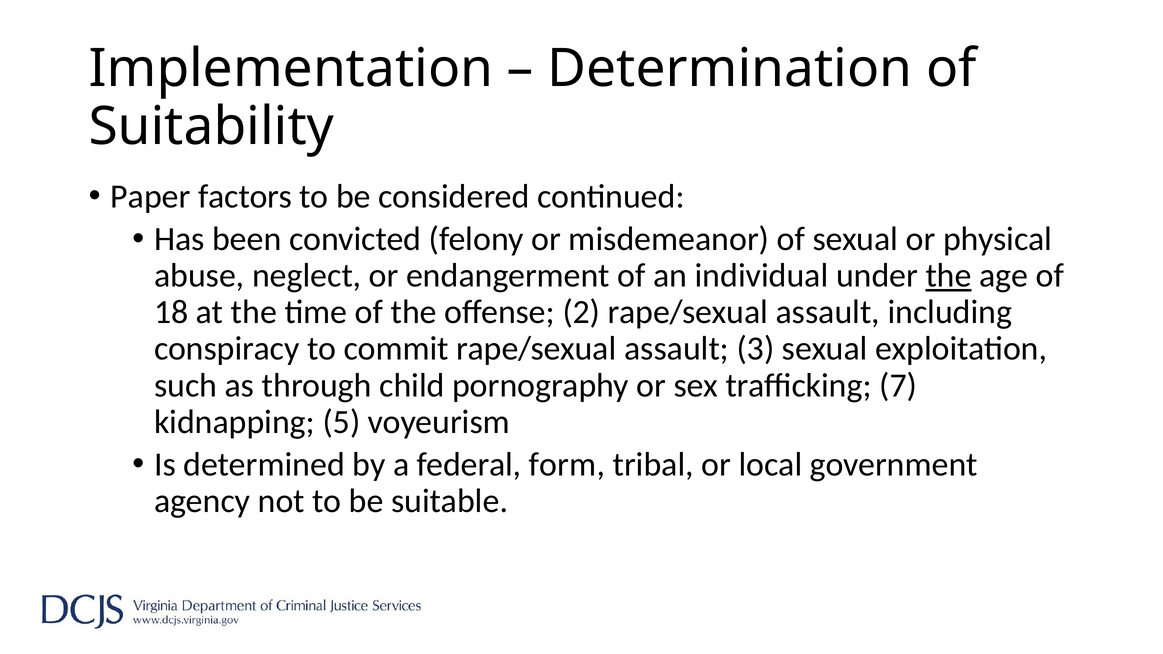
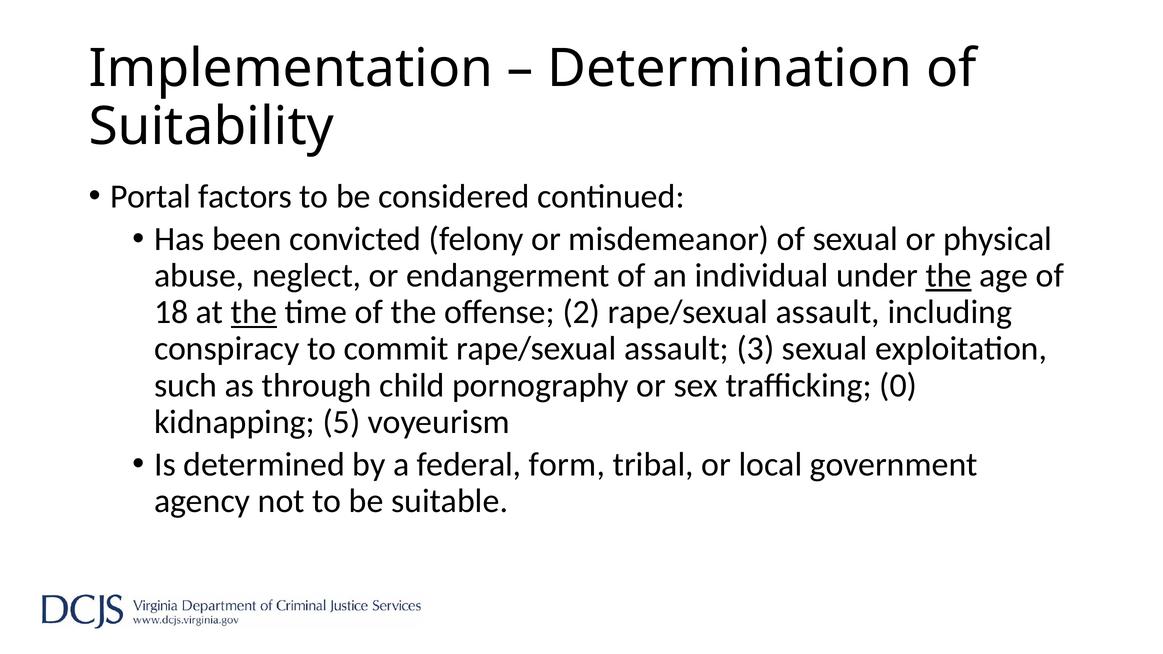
Paper: Paper -> Portal
the at (254, 312) underline: none -> present
7: 7 -> 0
